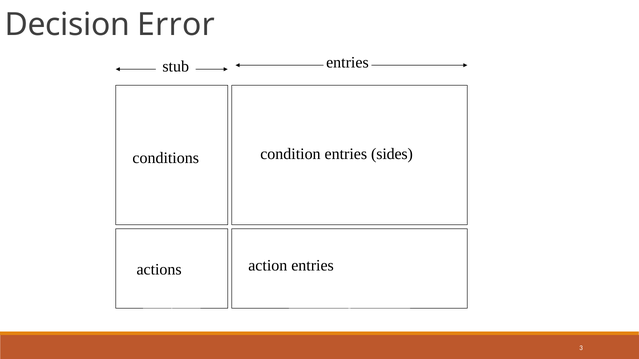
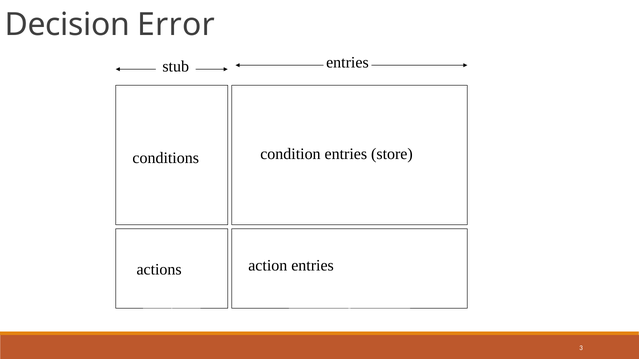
sides: sides -> store
